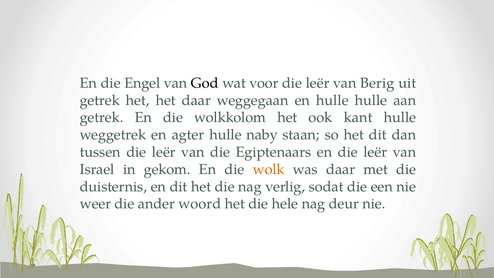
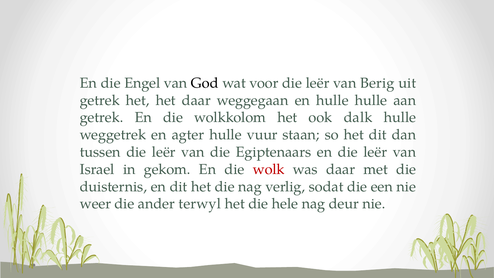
kant: kant -> dalk
naby: naby -> vuur
wolk colour: orange -> red
woord: woord -> terwyl
